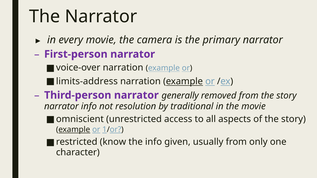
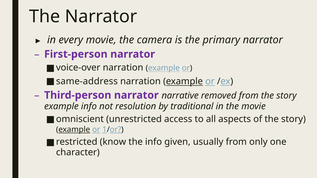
limits-address: limits-address -> same-address
generally: generally -> narrative
narrator at (61, 106): narrator -> example
